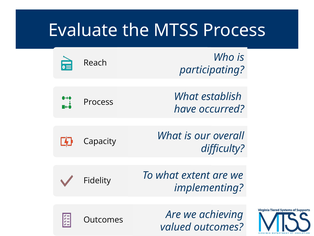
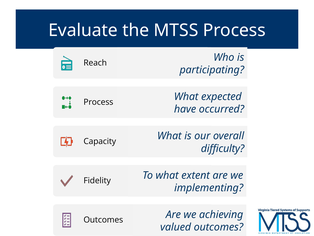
establish: establish -> expected
